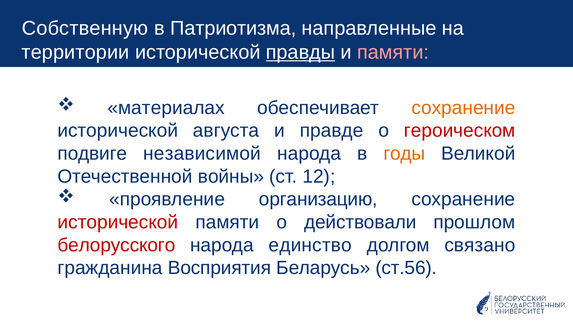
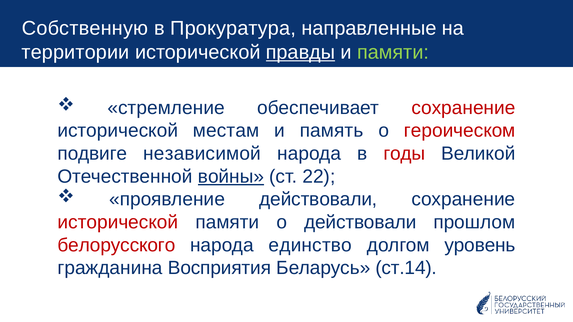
Патриотизма: Патриотизма -> Прокуратура
памяти at (393, 52) colour: pink -> light green
материалах: материалах -> стремление
сохранение at (463, 108) colour: orange -> red
августа: августа -> местам
правде: правде -> память
годы colour: orange -> red
войны underline: none -> present
12: 12 -> 22
проявление организацию: организацию -> действовали
связано: связано -> уровень
ст.56: ст.56 -> ст.14
